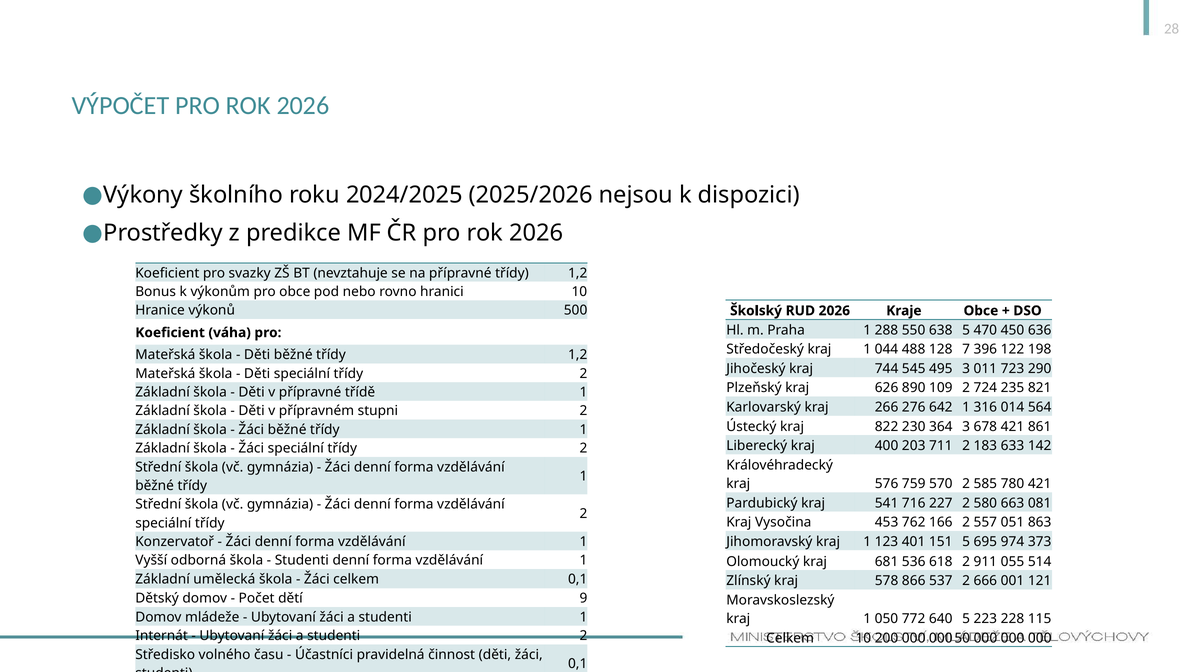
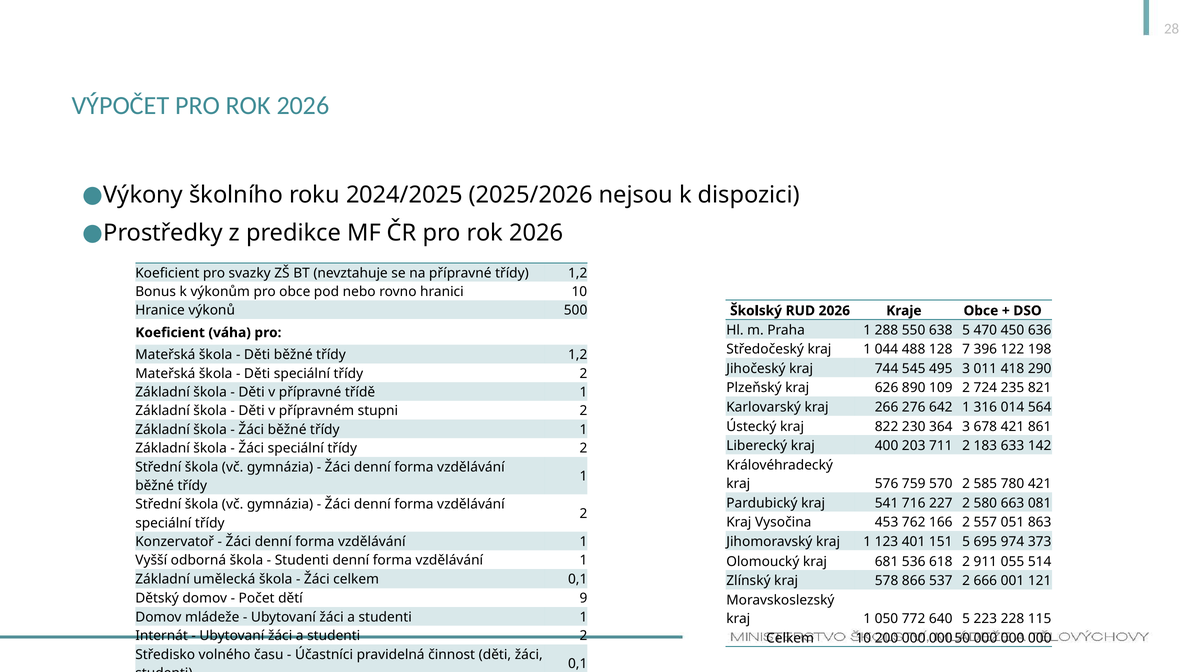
723: 723 -> 418
